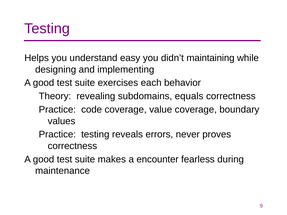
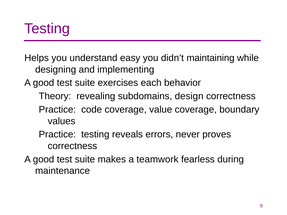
equals: equals -> design
encounter: encounter -> teamwork
